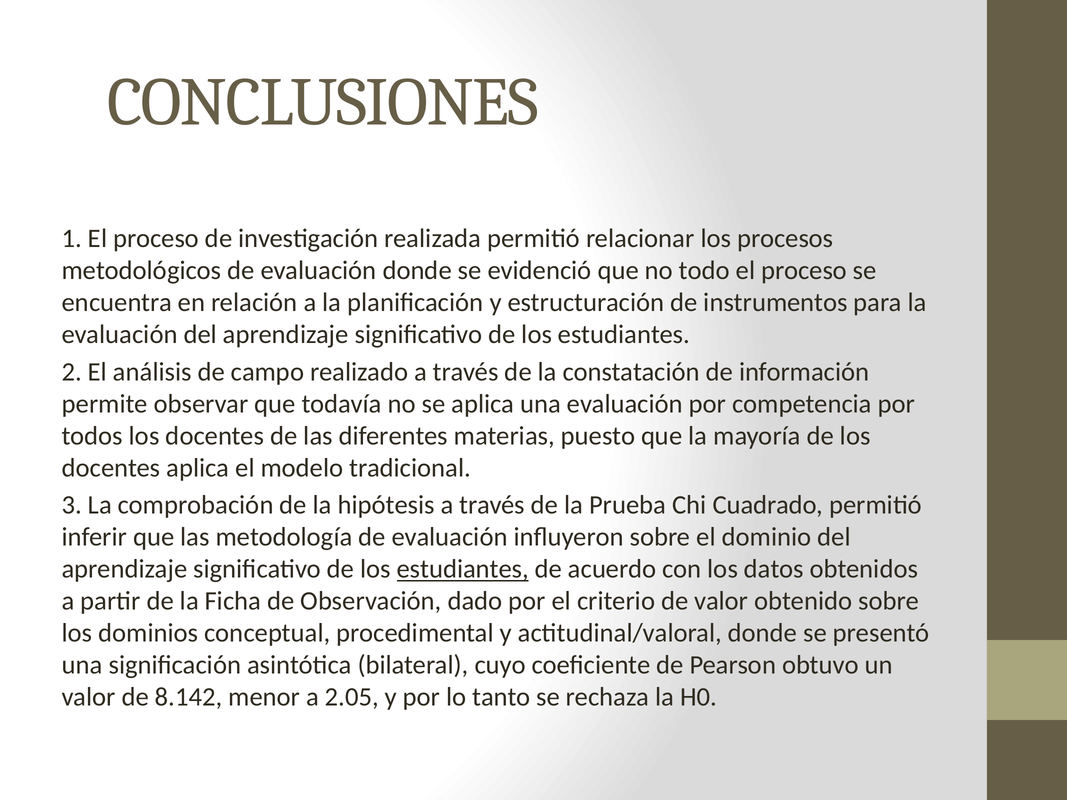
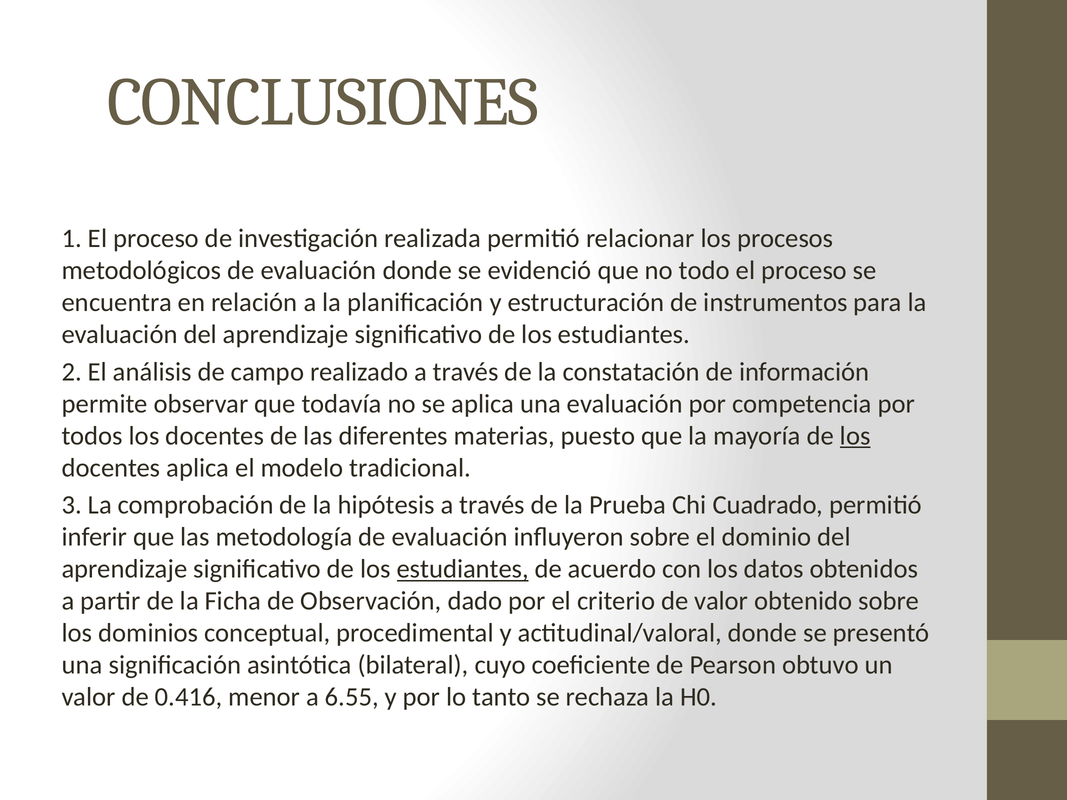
los at (855, 436) underline: none -> present
8.142: 8.142 -> 0.416
2.05: 2.05 -> 6.55
